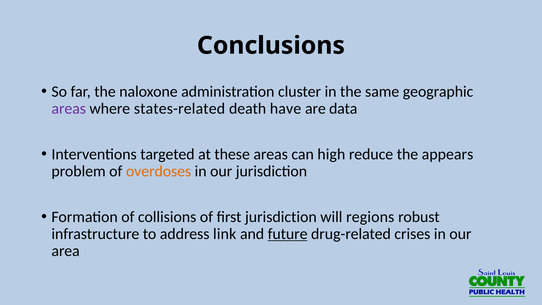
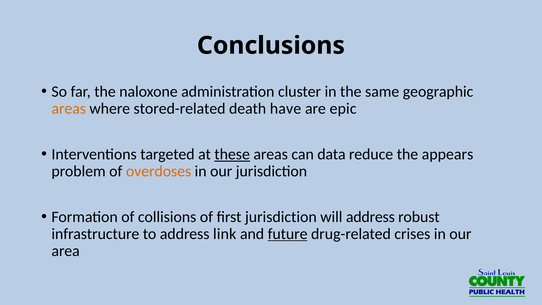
areas at (69, 109) colour: purple -> orange
states-related: states-related -> stored-related
data: data -> epic
these underline: none -> present
high: high -> data
will regions: regions -> address
